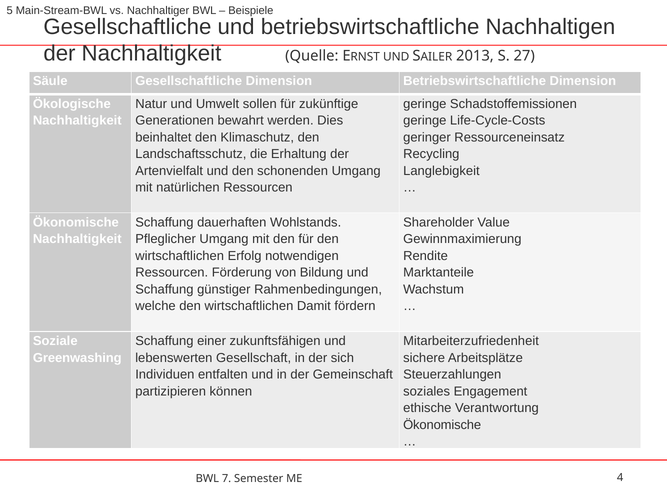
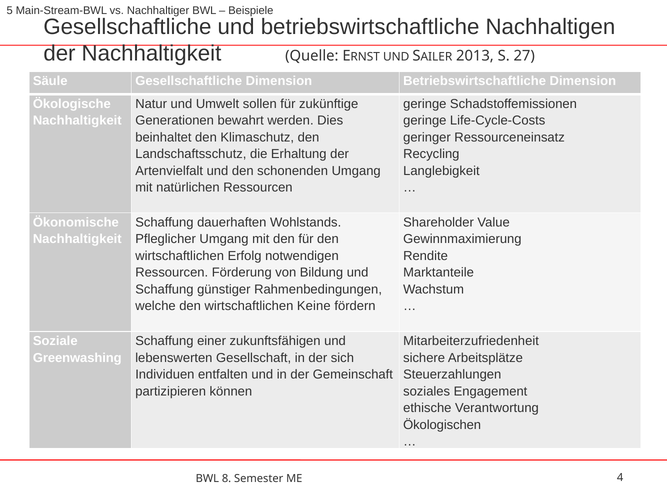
Damit: Damit -> Keine
Ökonomische at (442, 425): Ökonomische -> Ökologischen
7: 7 -> 8
